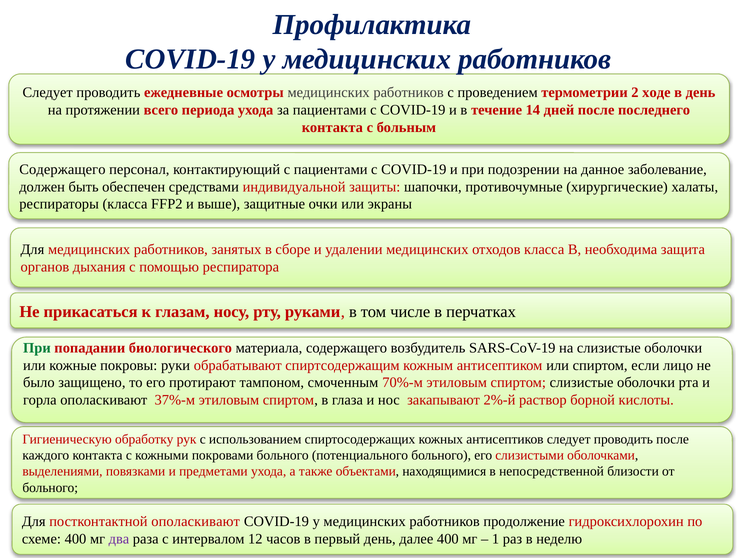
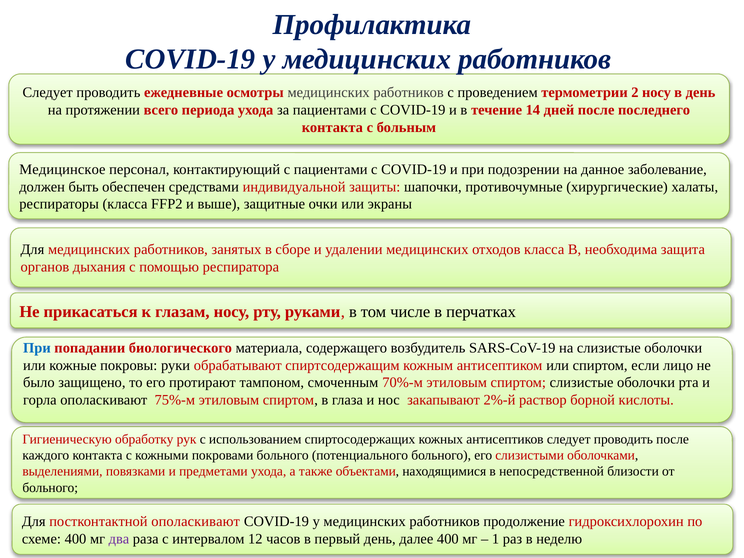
2 ходе: ходе -> носу
Содержащего at (62, 169): Содержащего -> Медицинское
При at (37, 348) colour: green -> blue
37%-м: 37%-м -> 75%-м
